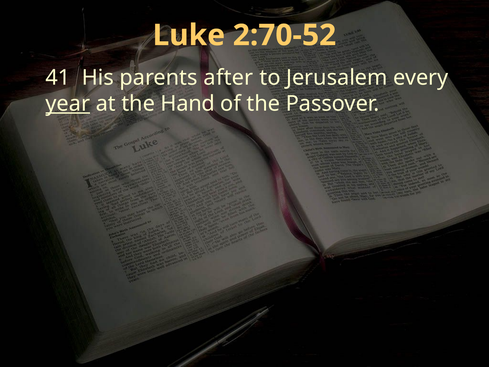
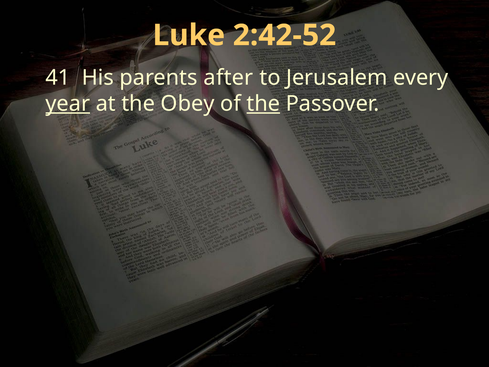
2:70-52: 2:70-52 -> 2:42-52
Hand: Hand -> Obey
the at (263, 104) underline: none -> present
